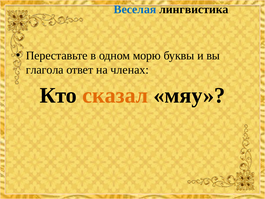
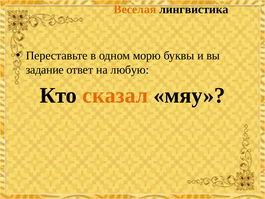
Веселая colour: blue -> orange
глагола: глагола -> задание
членах: членах -> любую
